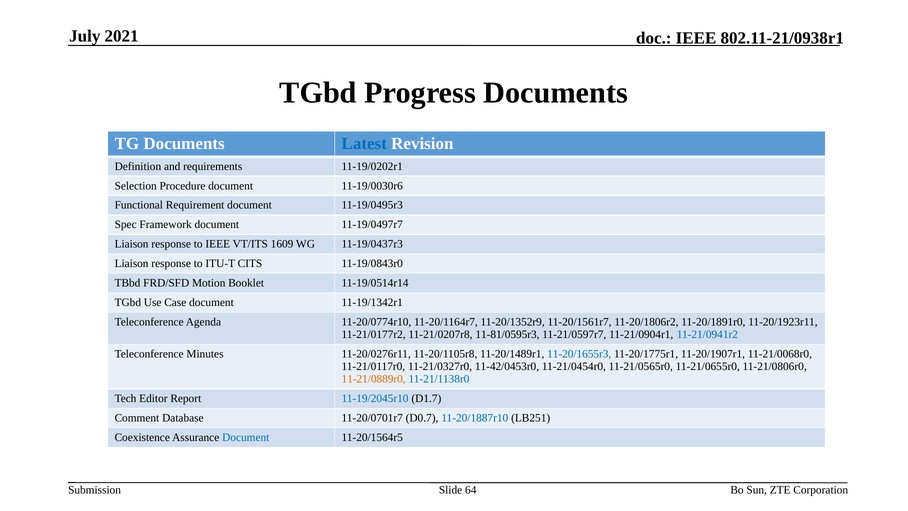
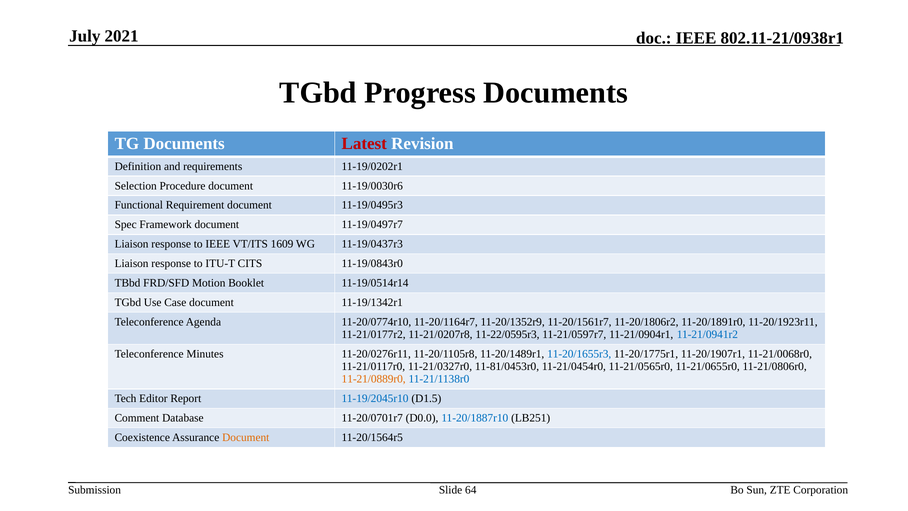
Latest colour: blue -> red
11-81/0595r3: 11-81/0595r3 -> 11-22/0595r3
11-42/0453r0: 11-42/0453r0 -> 11-81/0453r0
D1.7: D1.7 -> D1.5
D0.7: D0.7 -> D0.0
Document at (246, 437) colour: blue -> orange
